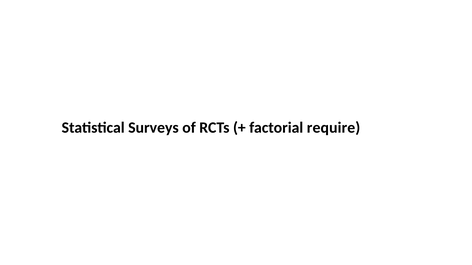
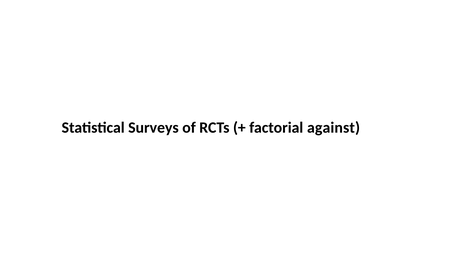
require: require -> against
